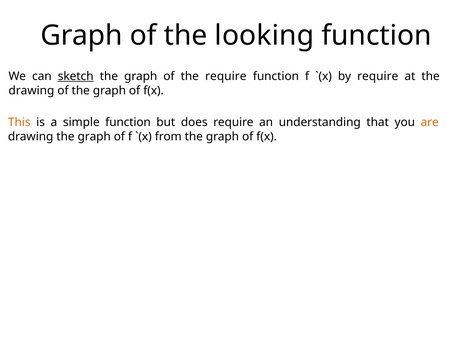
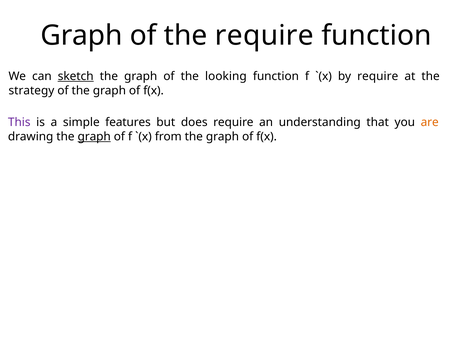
the looking: looking -> require
the require: require -> looking
drawing at (31, 91): drawing -> strategy
This colour: orange -> purple
simple function: function -> features
graph at (94, 136) underline: none -> present
